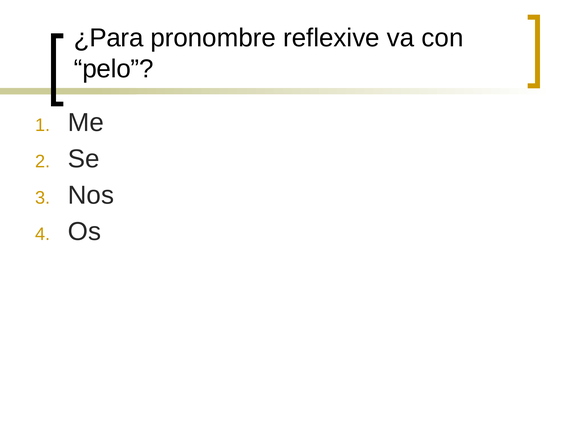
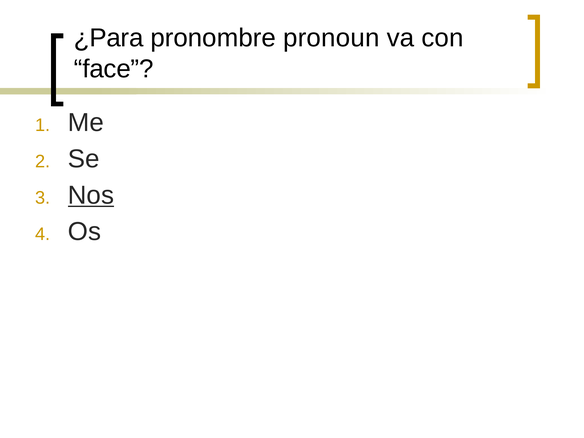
reflexive: reflexive -> pronoun
pelo: pelo -> face
Nos underline: none -> present
